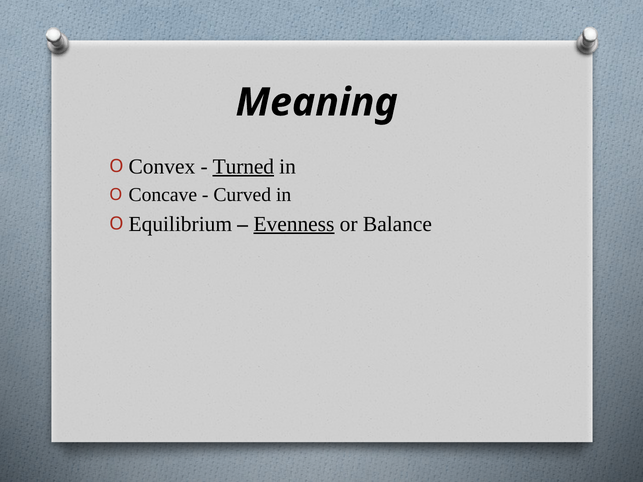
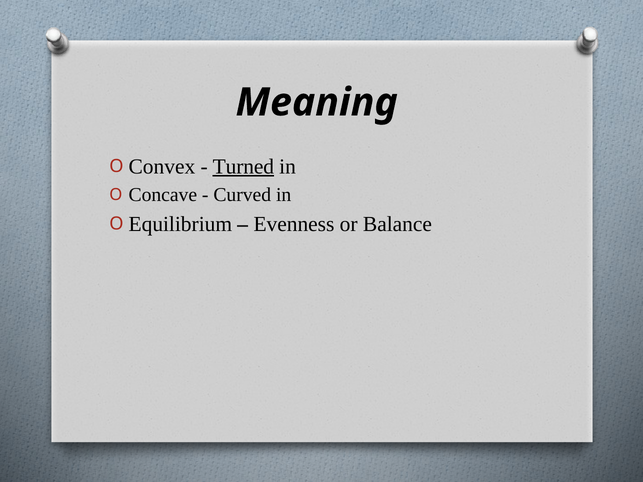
Evenness underline: present -> none
